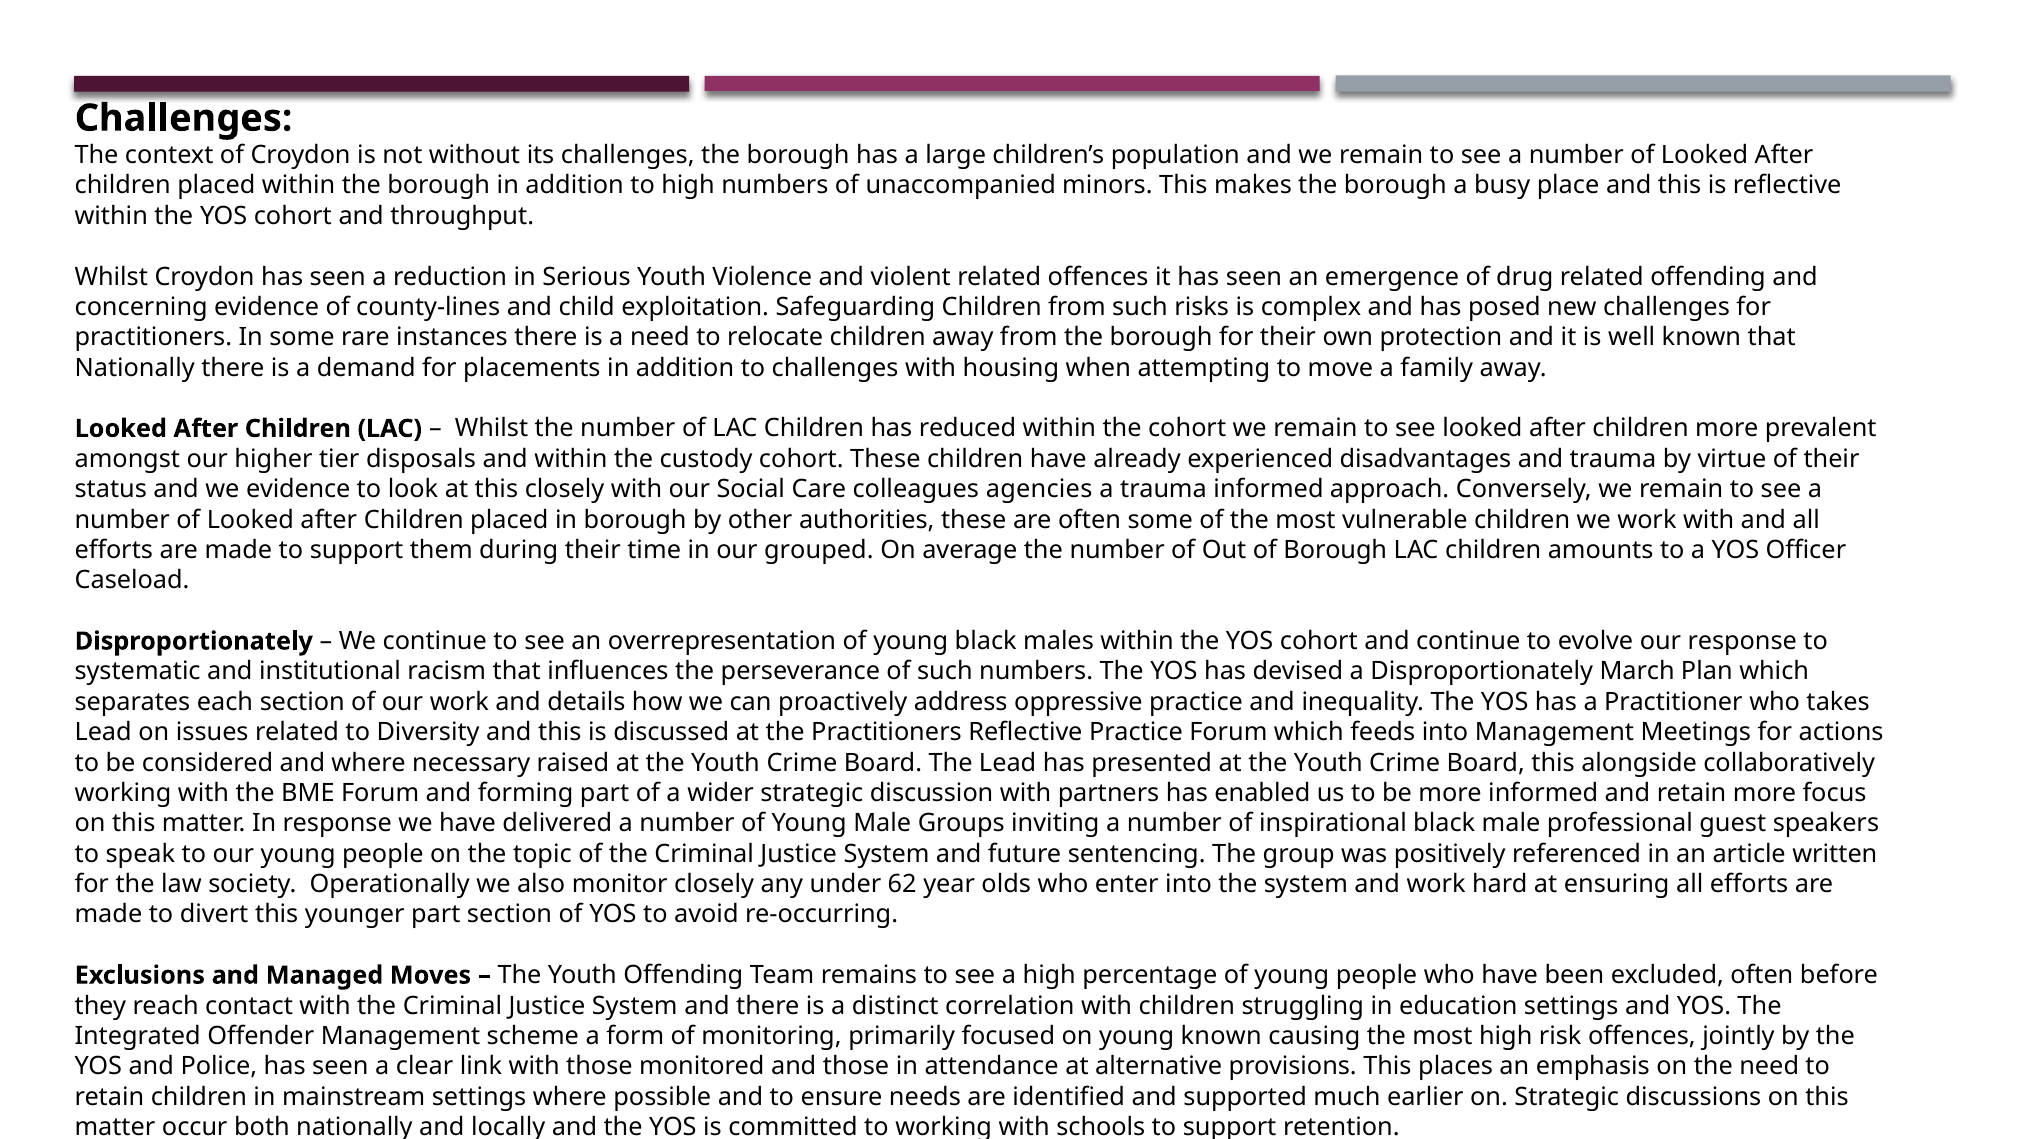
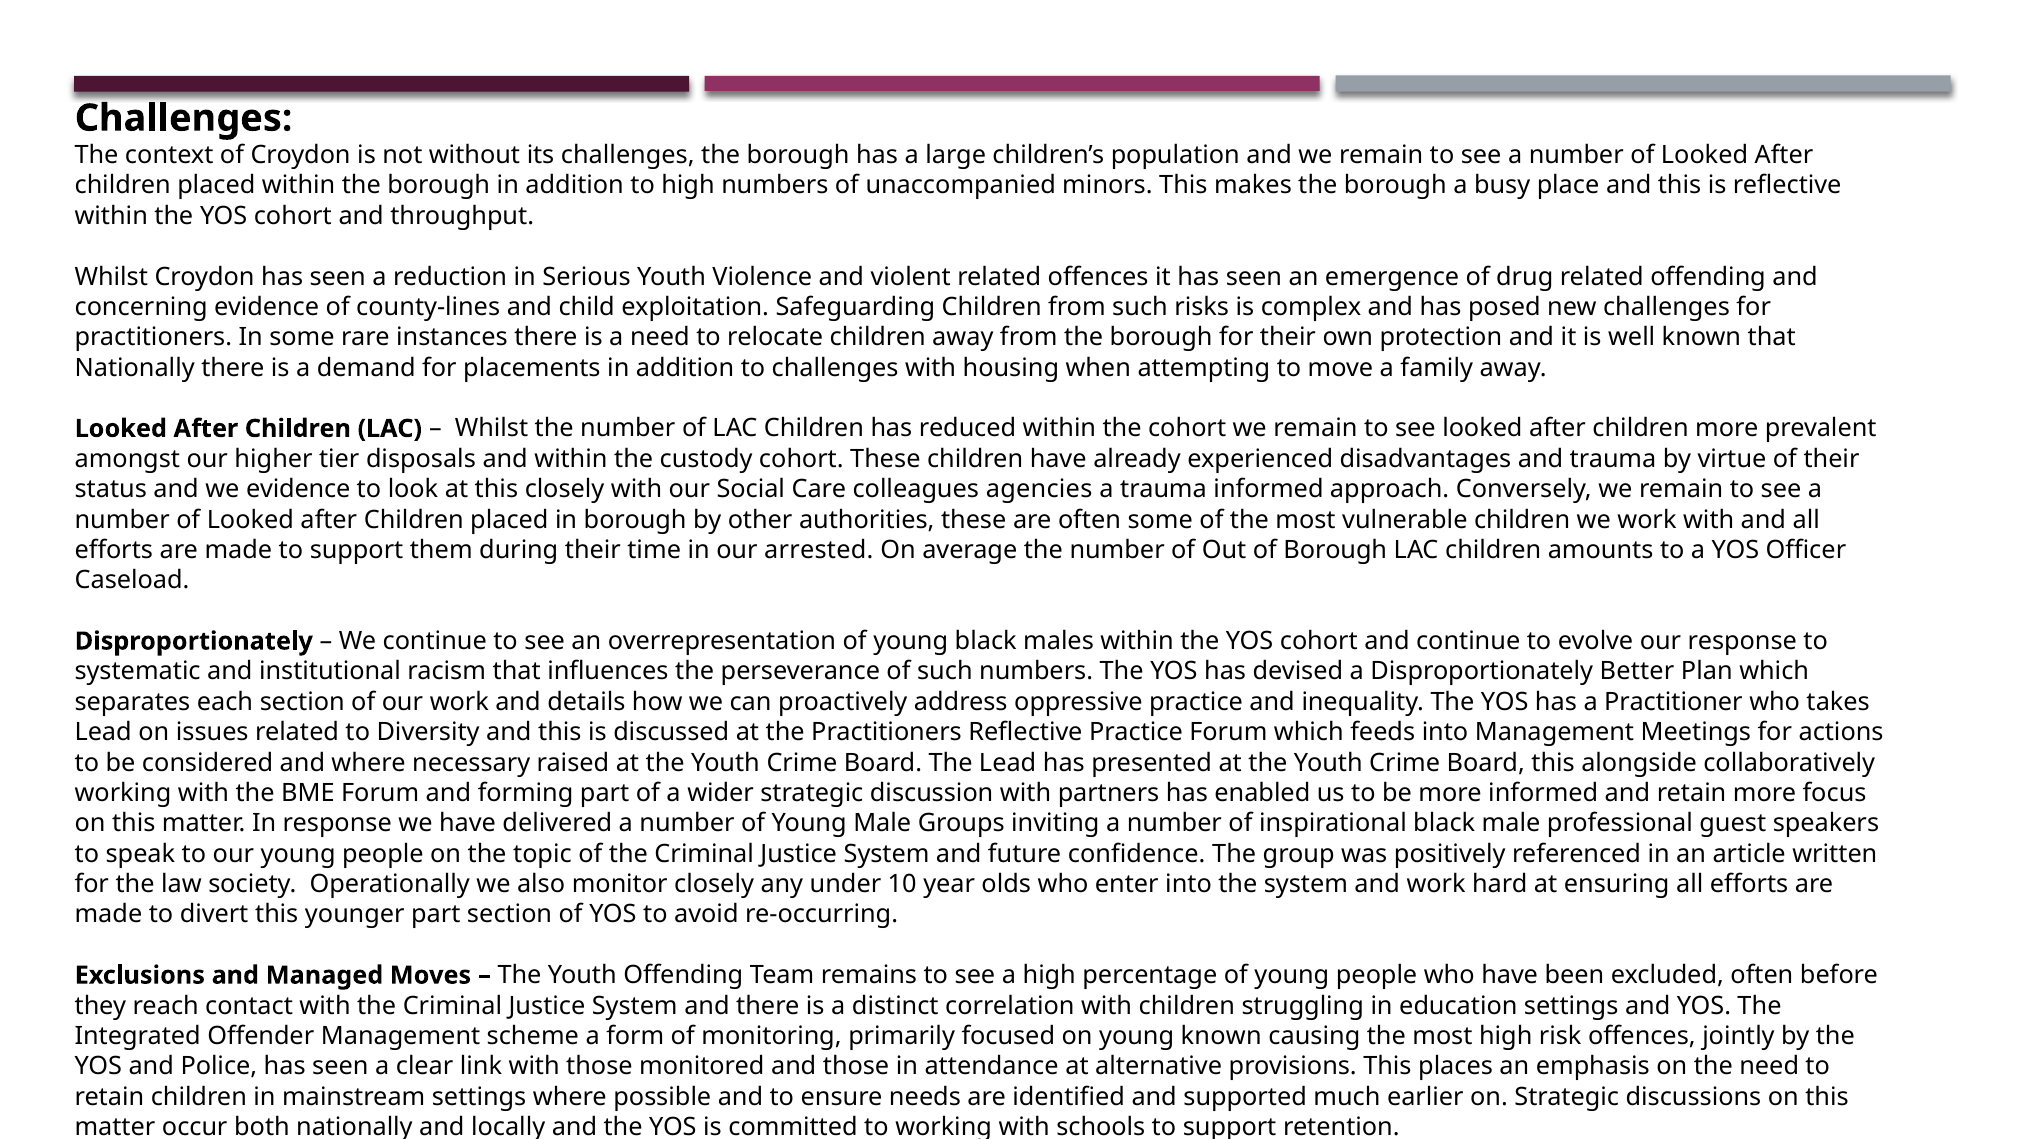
grouped: grouped -> arrested
March: March -> Better
sentencing: sentencing -> confidence
62: 62 -> 10
